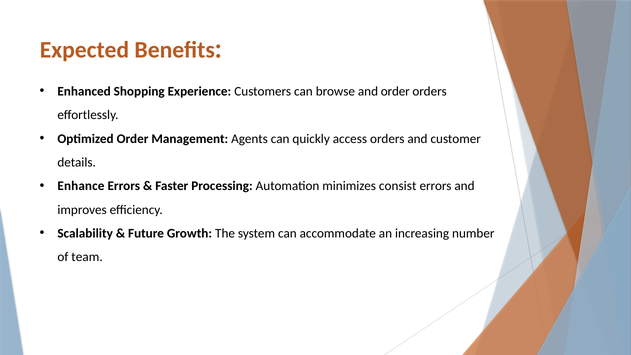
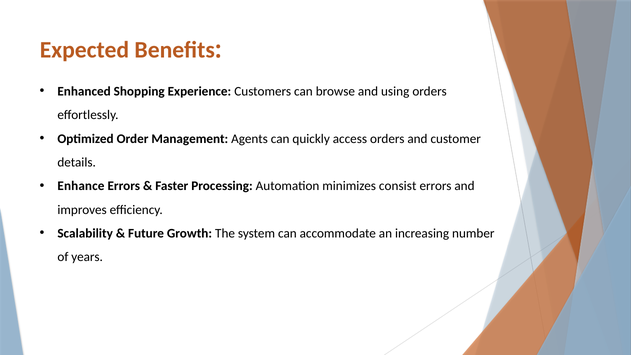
and order: order -> using
team: team -> years
